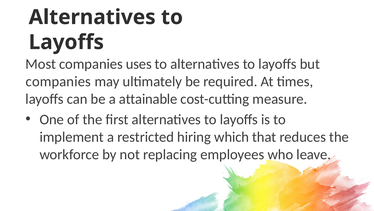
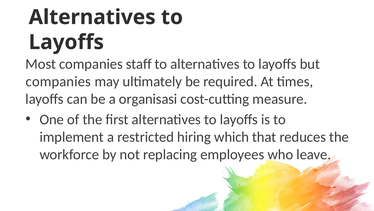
uses: uses -> staff
attainable: attainable -> organisasi
